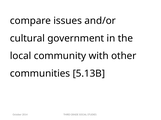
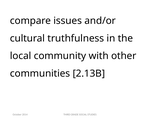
government: government -> truthfulness
5.13B: 5.13B -> 2.13B
